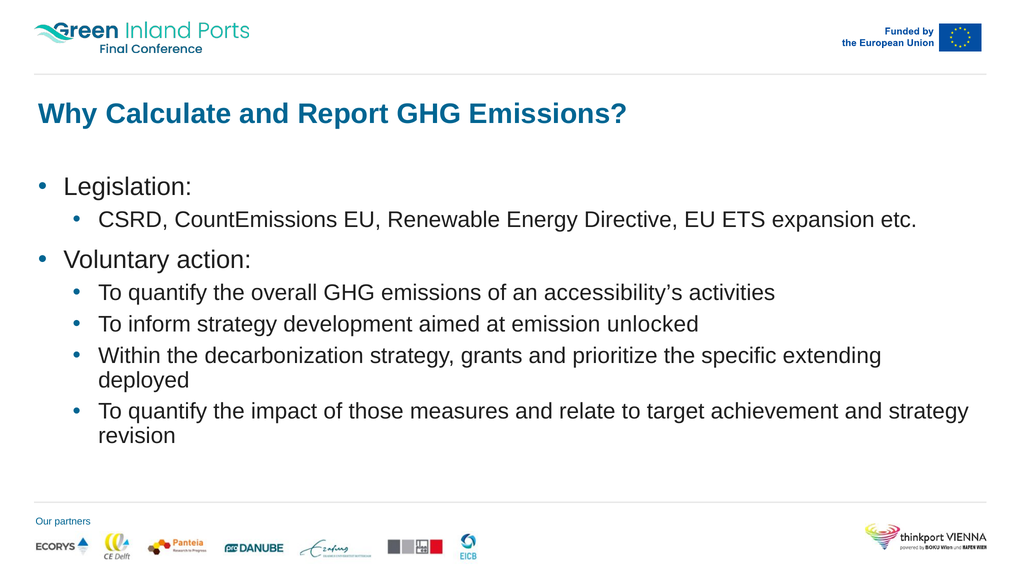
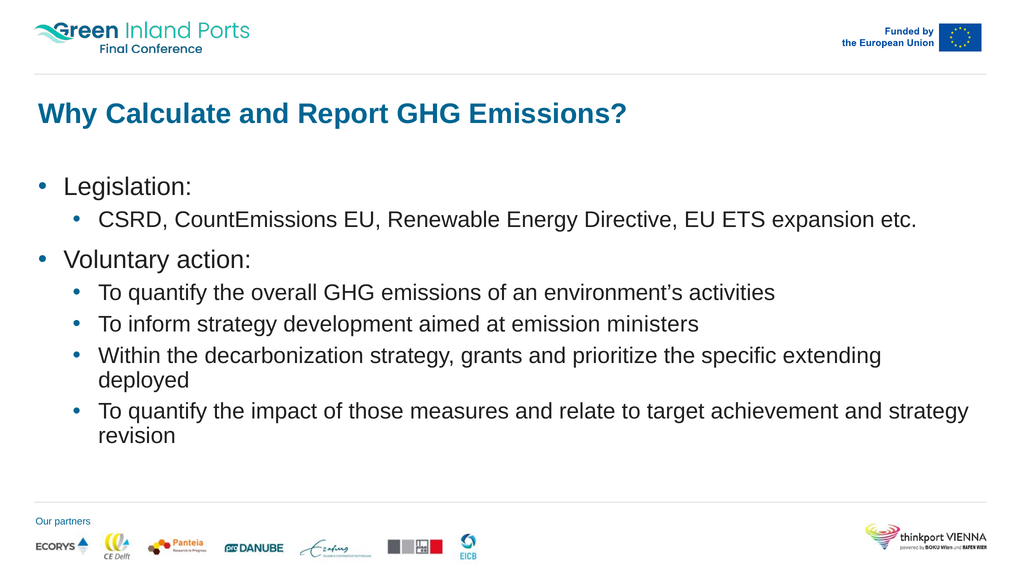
accessibility’s: accessibility’s -> environment’s
unlocked: unlocked -> ministers
